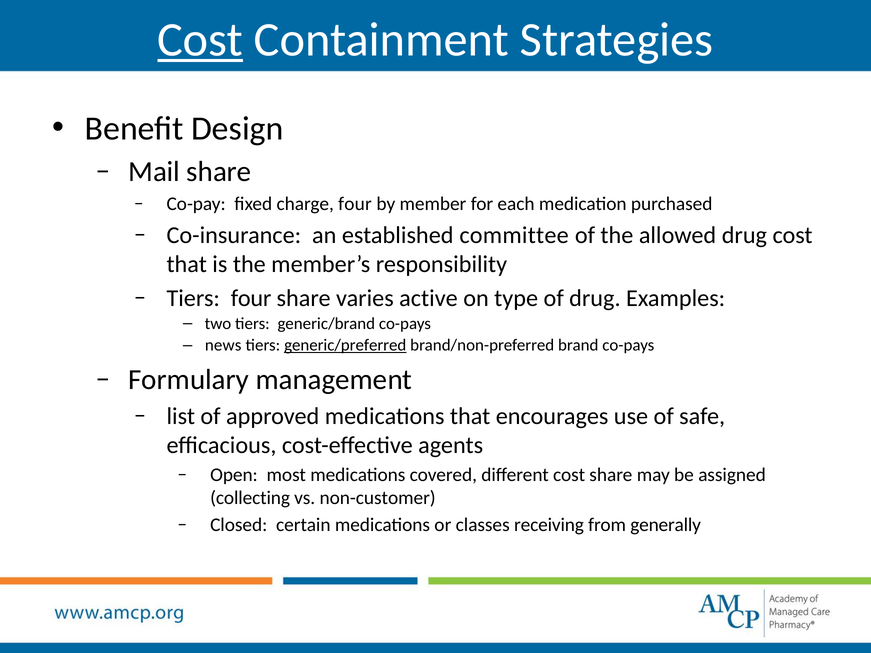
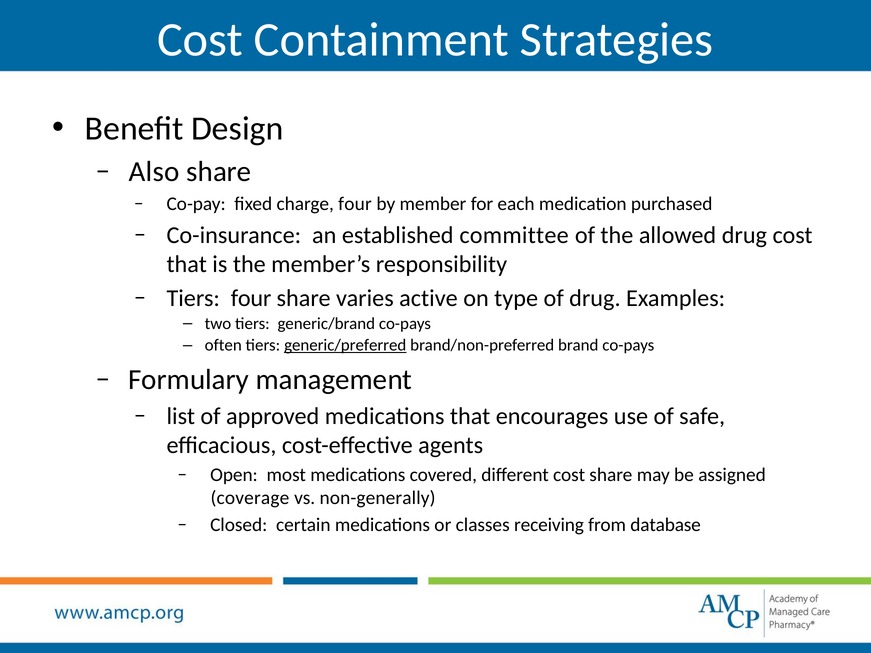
Cost at (200, 40) underline: present -> none
Mail: Mail -> Also
news: news -> often
collecting: collecting -> coverage
non-customer: non-customer -> non-generally
generally: generally -> database
